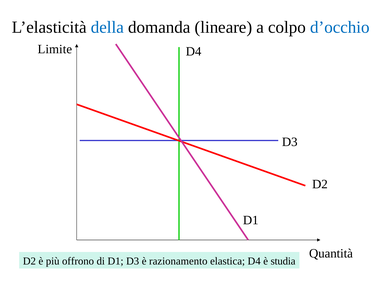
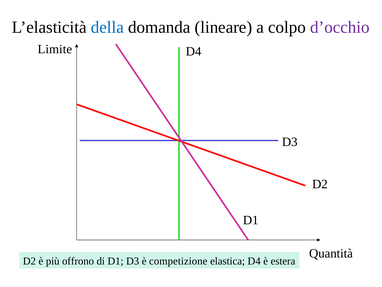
d’occhio colour: blue -> purple
razionamento: razionamento -> competizione
studia: studia -> estera
